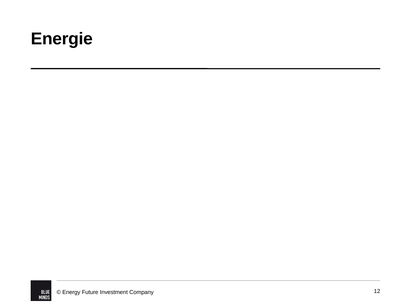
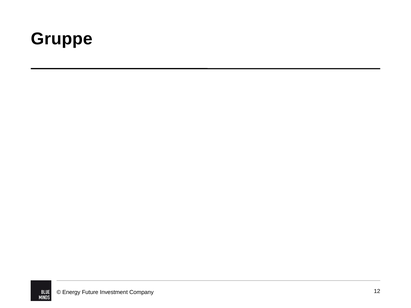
Energie: Energie -> Gruppe
